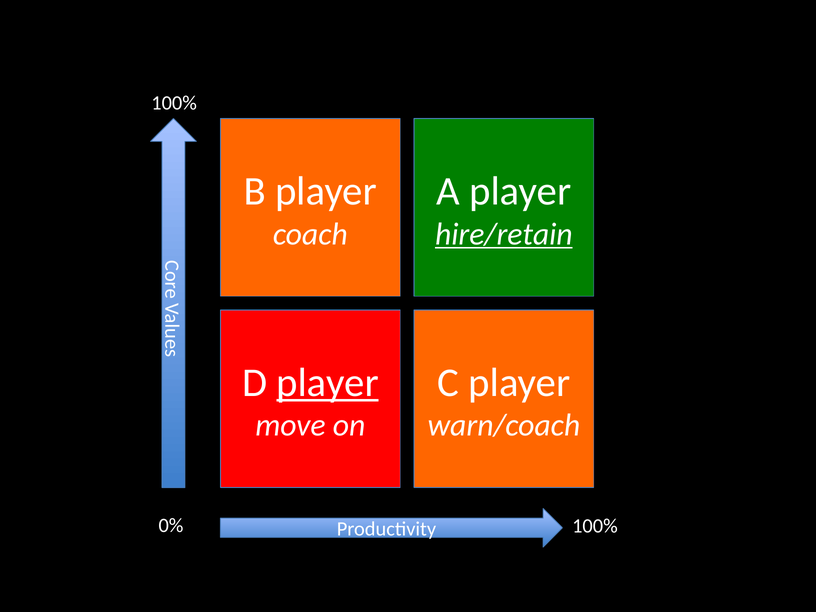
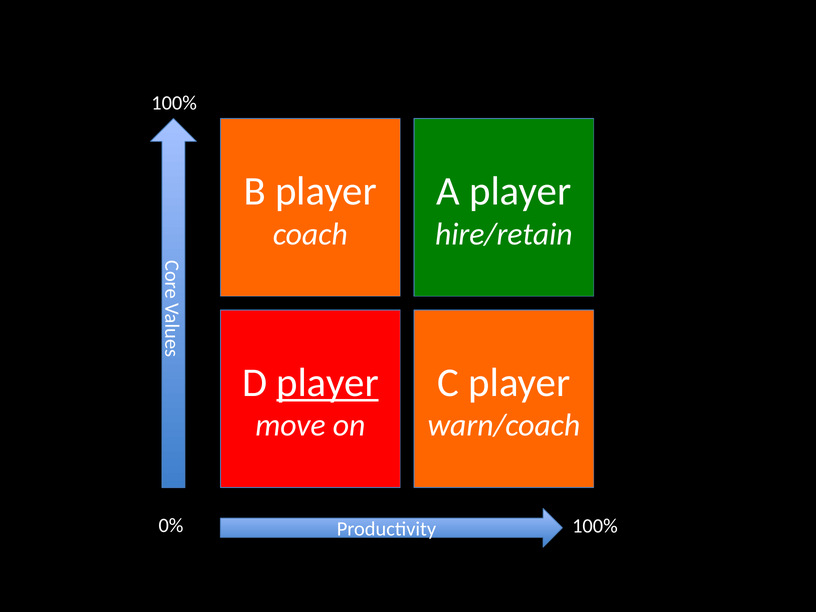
hire/retain underline: present -> none
